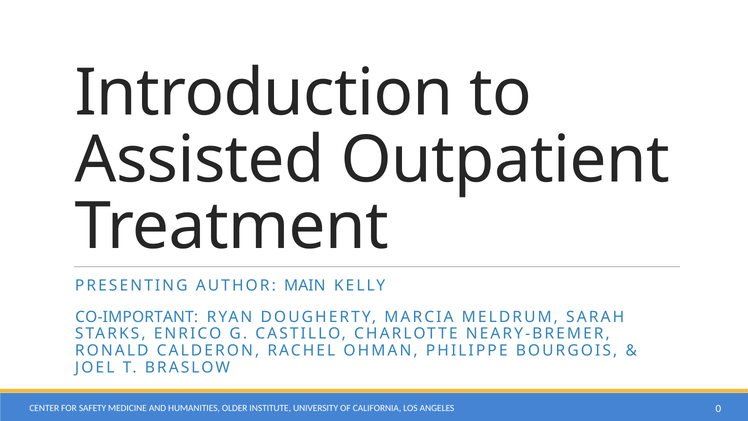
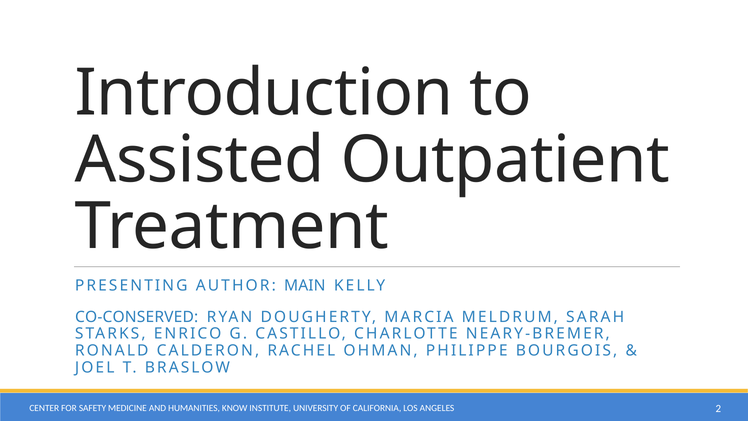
CO-IMPORTANT: CO-IMPORTANT -> CO-CONSERVED
OLDER: OLDER -> KNOW
0: 0 -> 2
